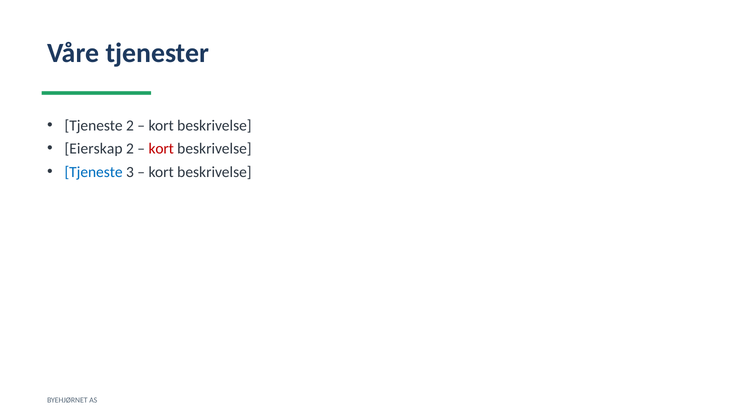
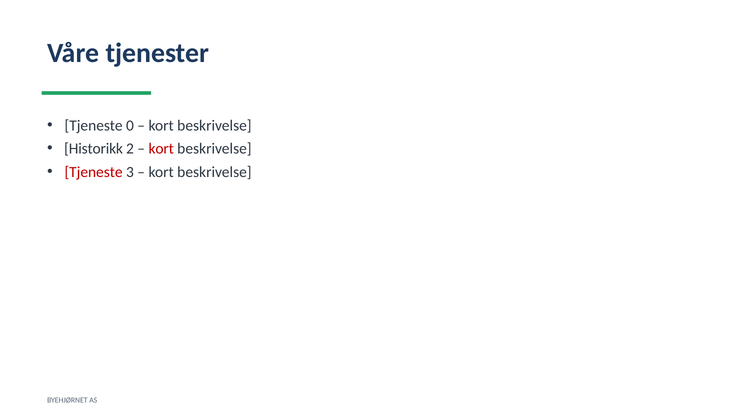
Tjeneste 2: 2 -> 0
Eierskap: Eierskap -> Historikk
Tjeneste at (94, 172) colour: blue -> red
